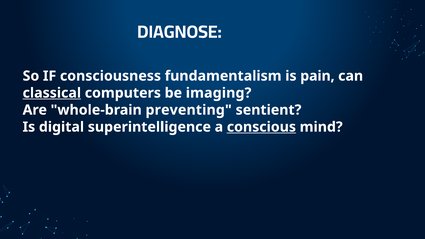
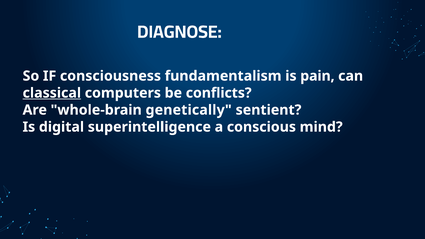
imaging: imaging -> conflicts
preventing: preventing -> genetically
conscious underline: present -> none
